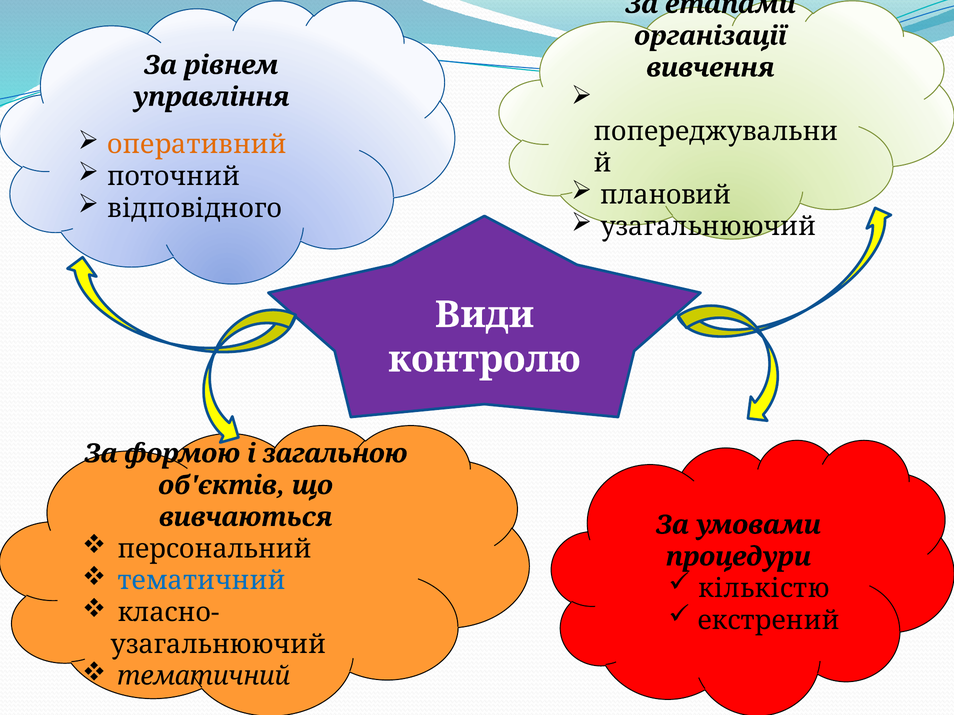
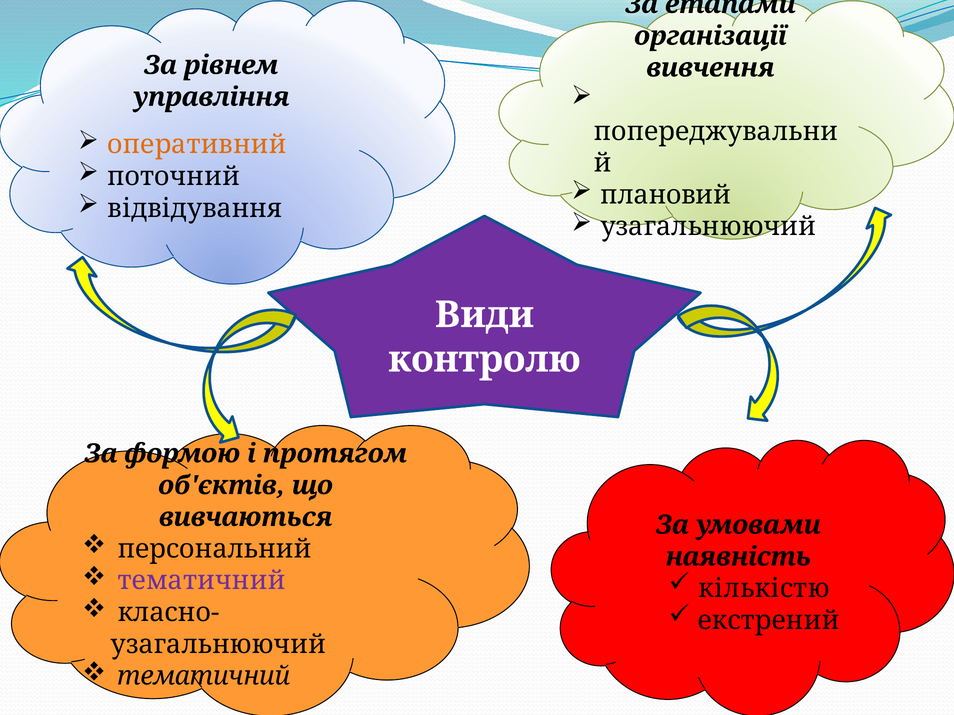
відповідного: відповідного -> відвідування
загальною: загальною -> протягом
процедури: процедури -> наявність
тематичний at (202, 581) colour: blue -> purple
